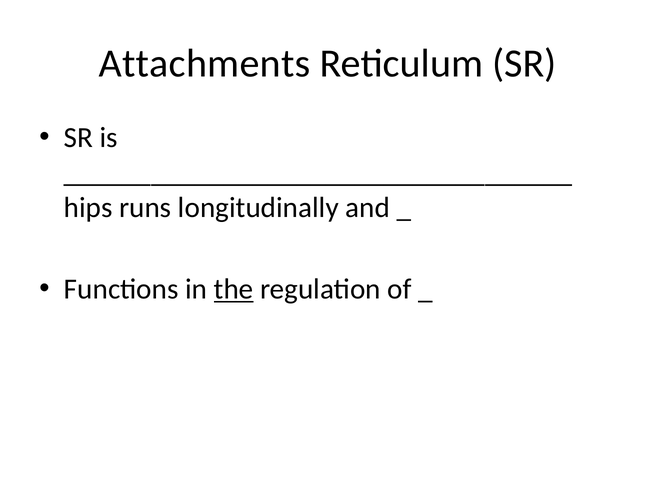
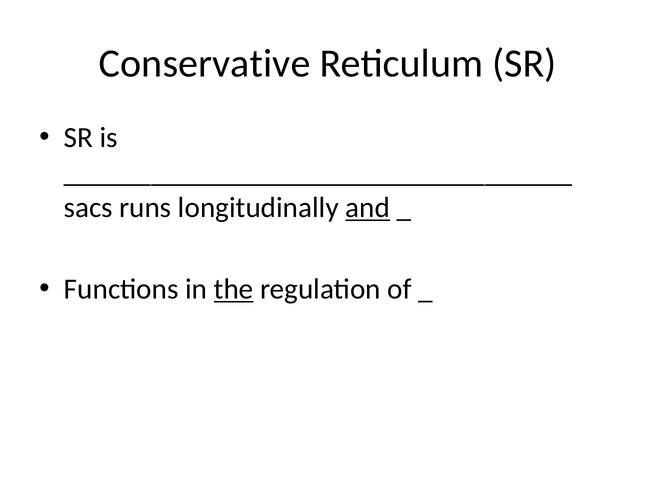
Attachments: Attachments -> Conservative
hips: hips -> sacs
and underline: none -> present
